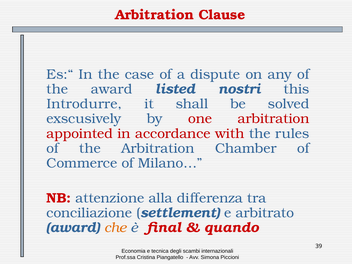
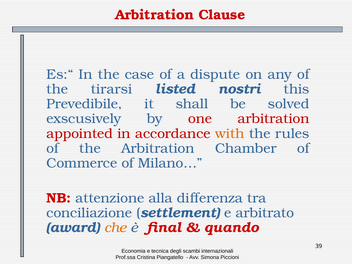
the award: award -> tirarsi
Introdurre: Introdurre -> Prevedibile
with colour: red -> orange
